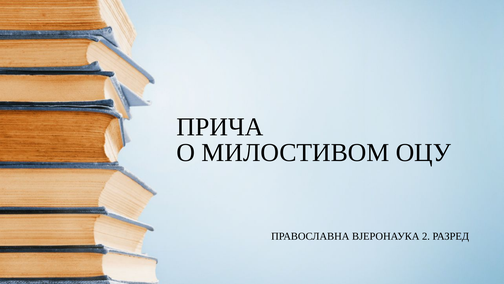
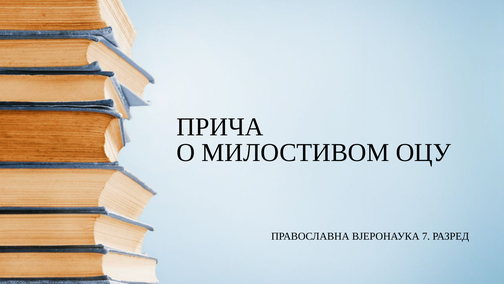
2: 2 -> 7
